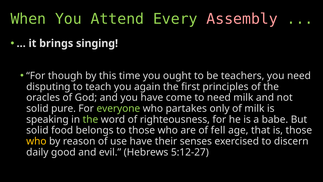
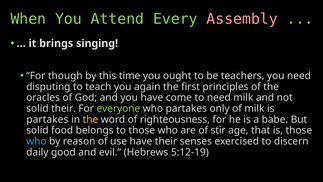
solid pure: pure -> their
speaking at (47, 119): speaking -> partakes
the at (90, 119) colour: light green -> yellow
fell: fell -> stir
who at (36, 141) colour: yellow -> light blue
5:12-27: 5:12-27 -> 5:12-19
